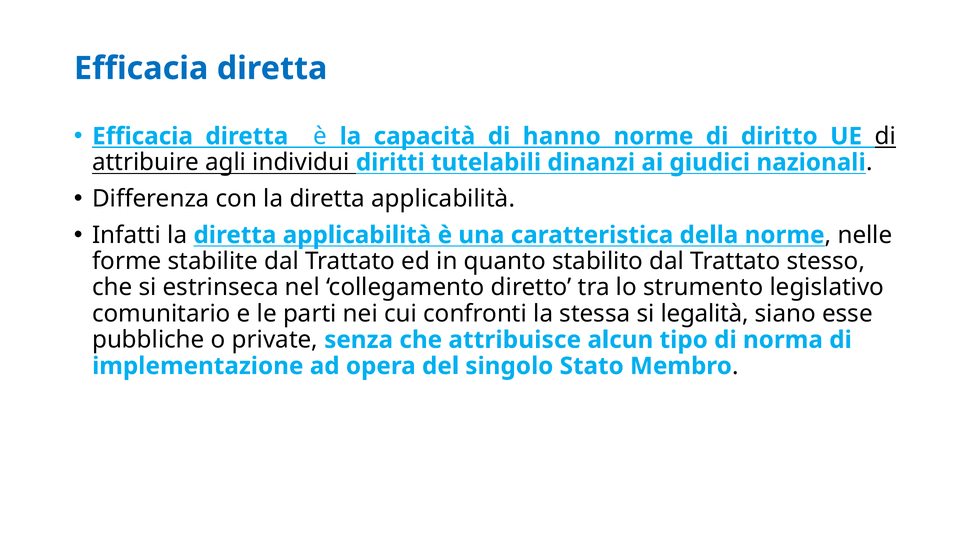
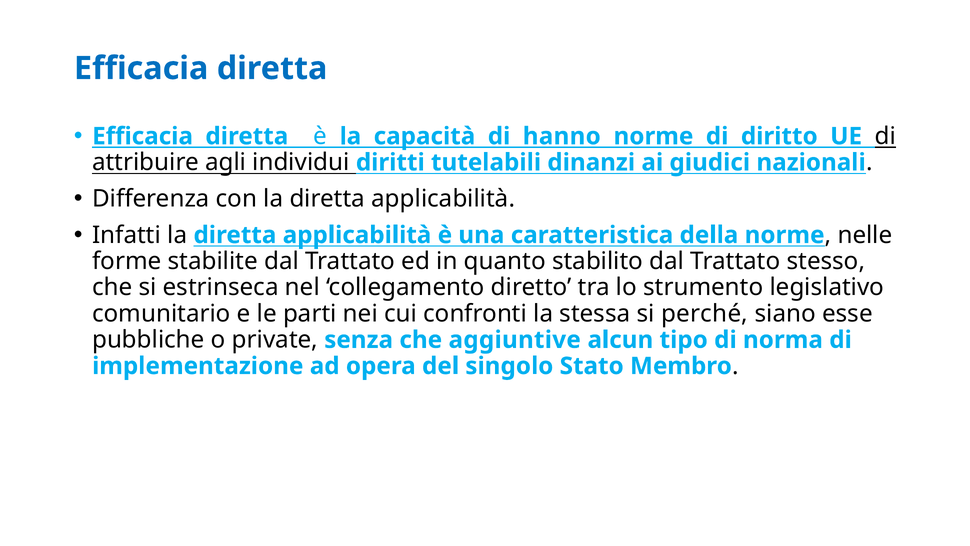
legalità: legalità -> perché
attribuisce: attribuisce -> aggiuntive
